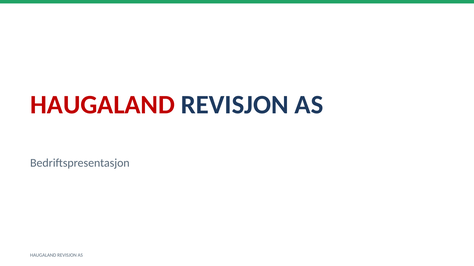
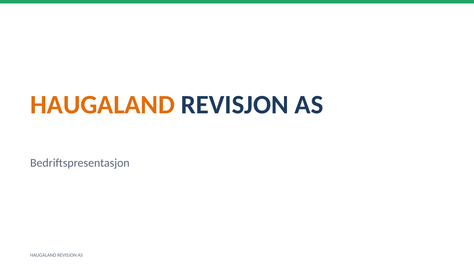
HAUGALAND at (103, 105) colour: red -> orange
